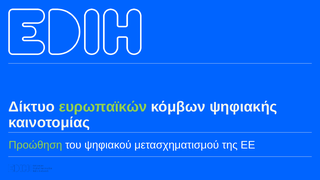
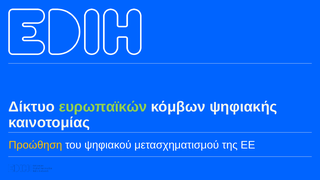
Προώθηση colour: light green -> yellow
